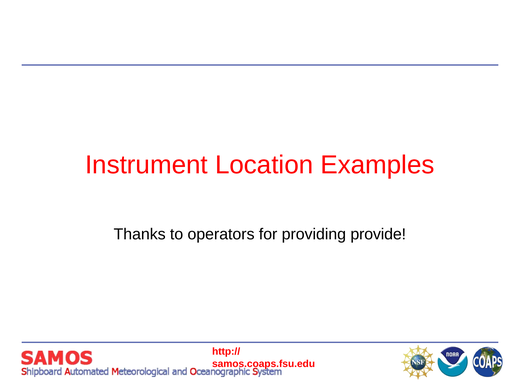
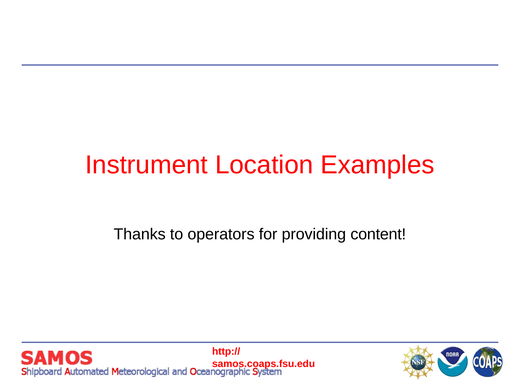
provide: provide -> content
